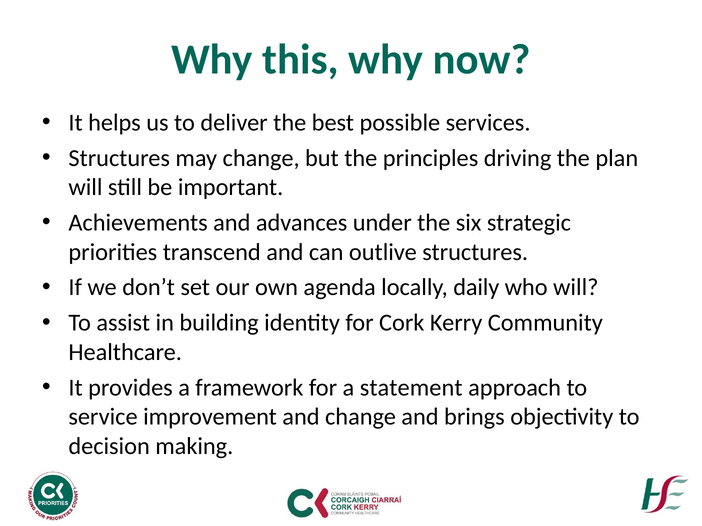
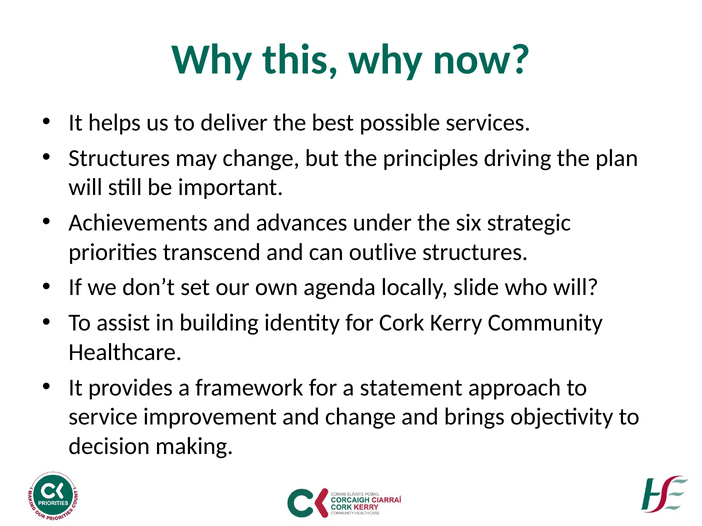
daily: daily -> slide
